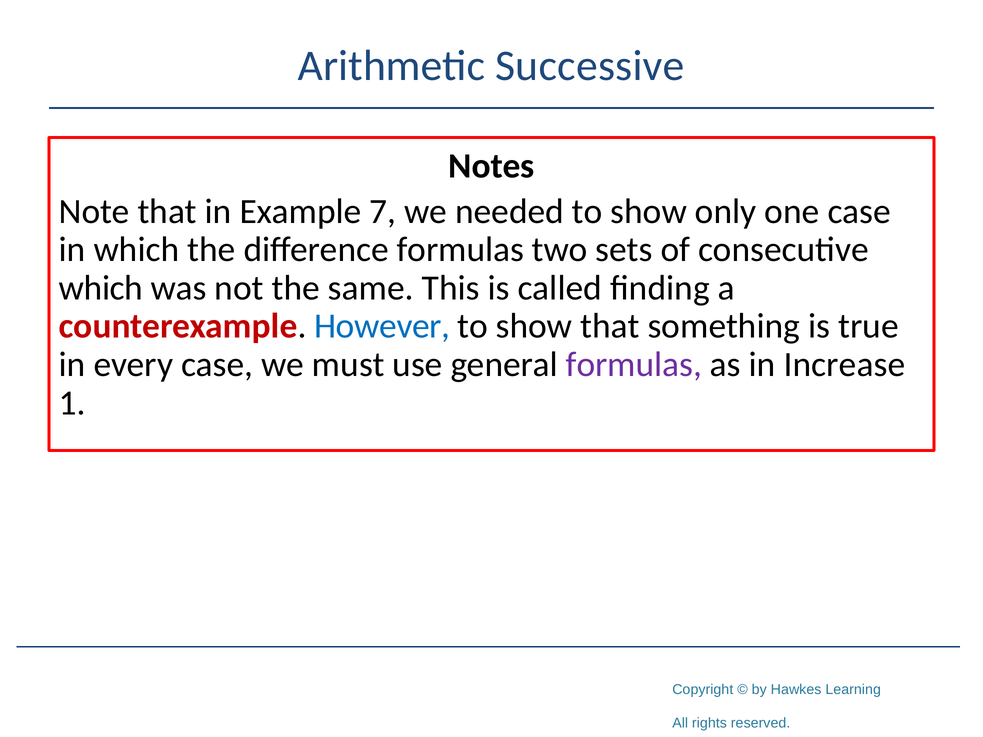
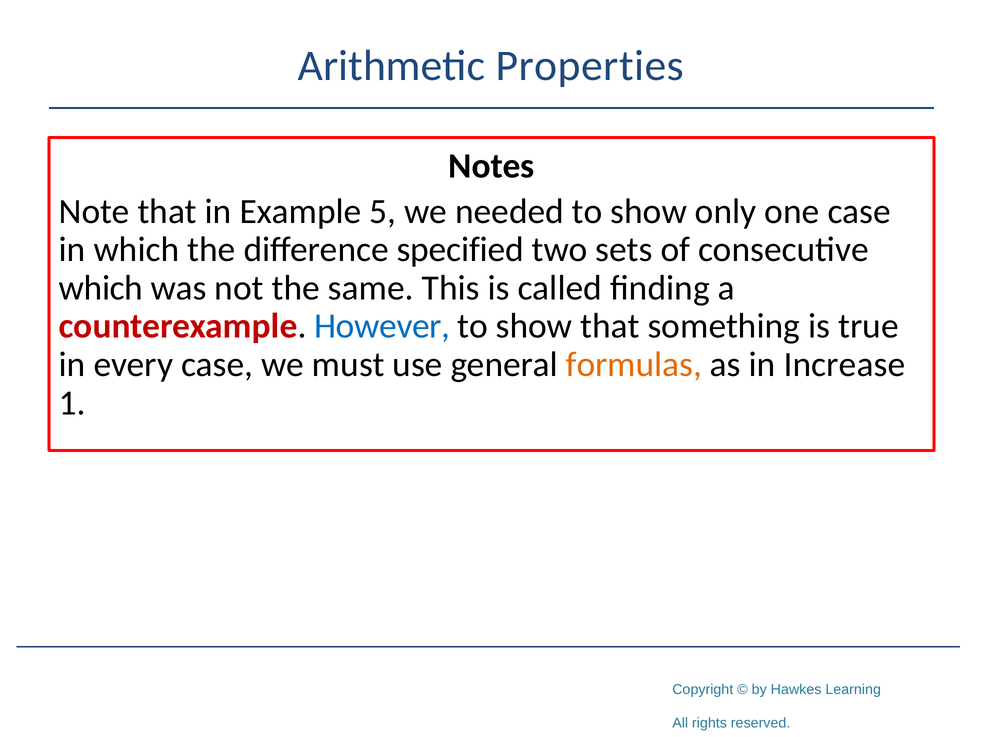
Successive: Successive -> Properties
7: 7 -> 5
difference formulas: formulas -> specified
formulas at (634, 365) colour: purple -> orange
